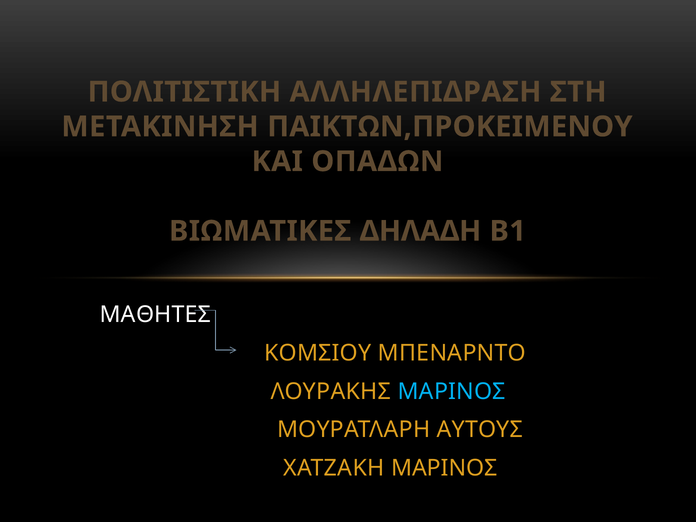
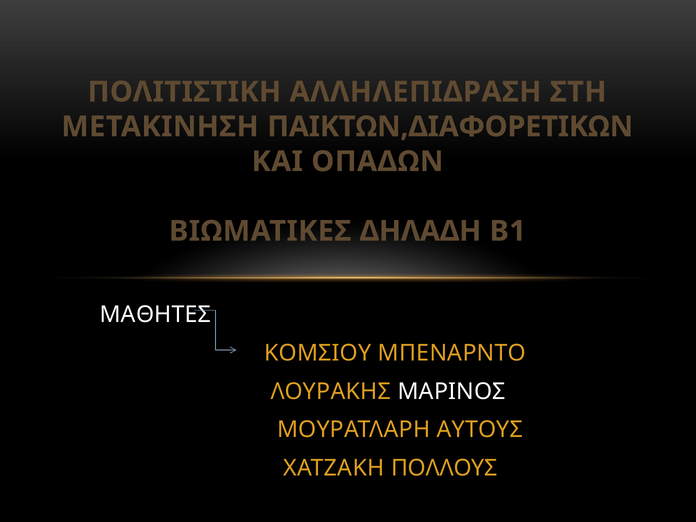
ΠΑΙΚΤΩΝ,ΠΡΟΚΕΙΜΕΝΟΥ: ΠΑΙΚΤΩΝ,ΠΡΟΚΕΙΜΕΝΟΥ -> ΠΑΙΚΤΩΝ,ΔΙΑΦΟΡΕΤΙΚΩΝ
ΜΑΡΙΝΟΣ at (452, 391) colour: light blue -> white
ΧΑΤΖΑΚΗ ΜΑΡΙΝΟΣ: ΜΑΡΙΝΟΣ -> ΠΟΛΛΟΥΣ
